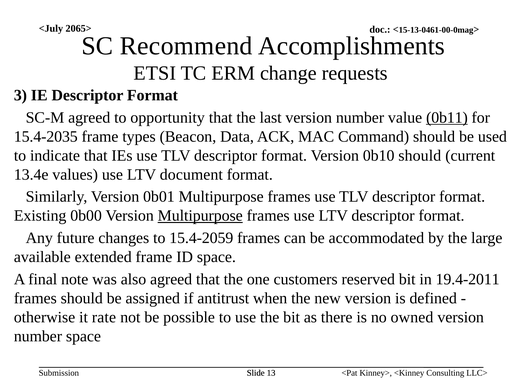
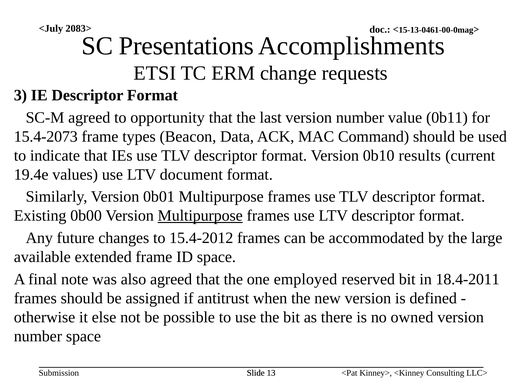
2065>: 2065> -> 2083>
Recommend: Recommend -> Presentations
0b11 underline: present -> none
15.4-2035: 15.4-2035 -> 15.4-2073
0b10 should: should -> results
13.4e: 13.4e -> 19.4e
15.4-2059: 15.4-2059 -> 15.4-2012
customers: customers -> employed
19.4-2011: 19.4-2011 -> 18.4-2011
rate: rate -> else
